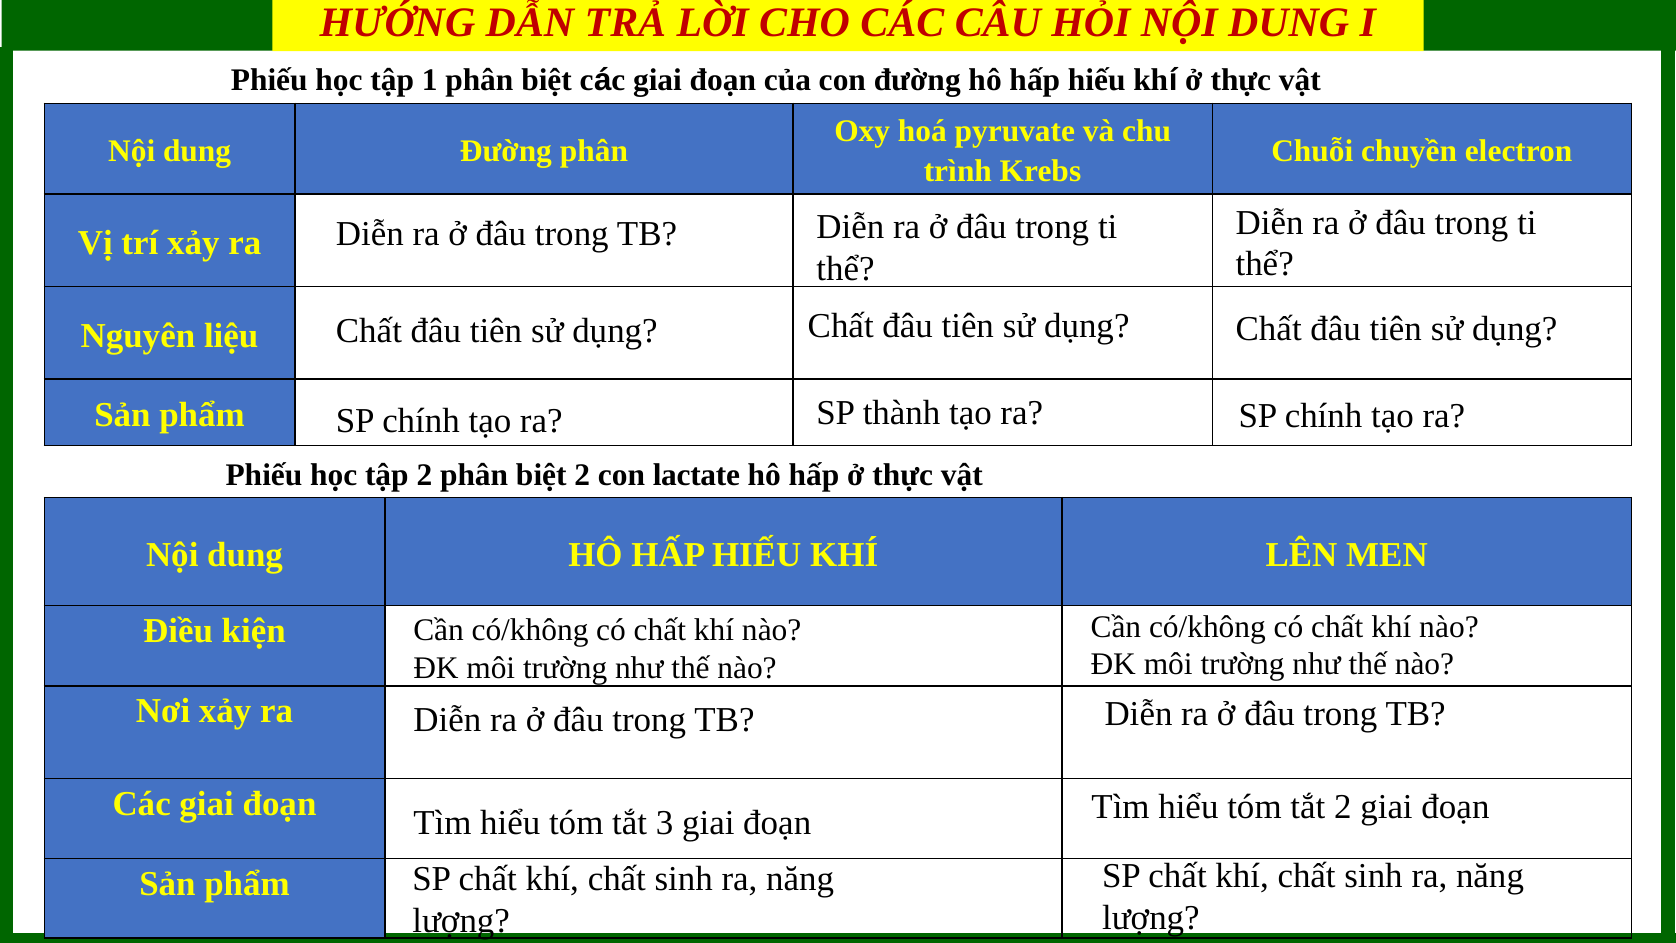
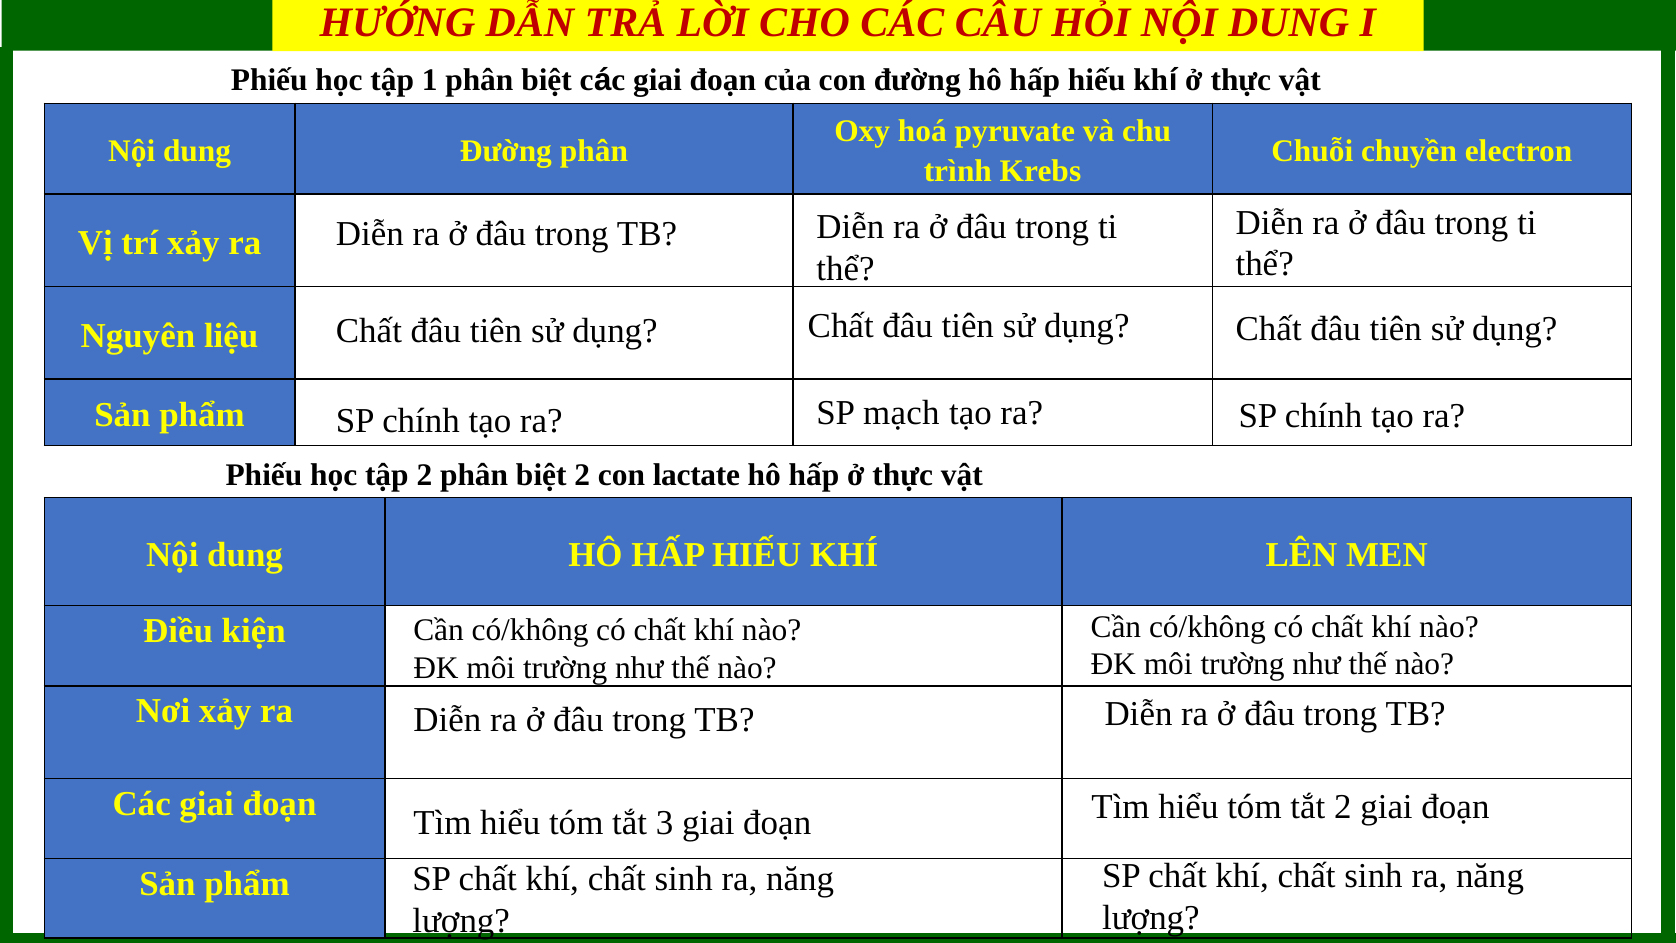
thành: thành -> mạch
